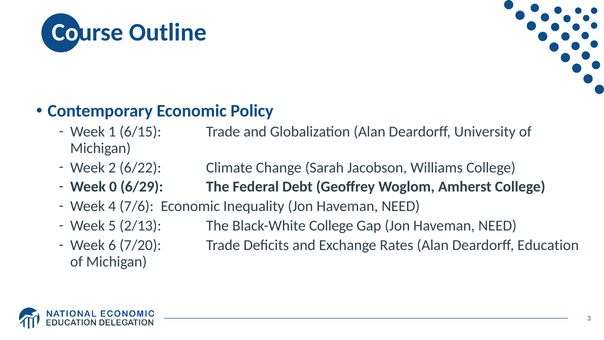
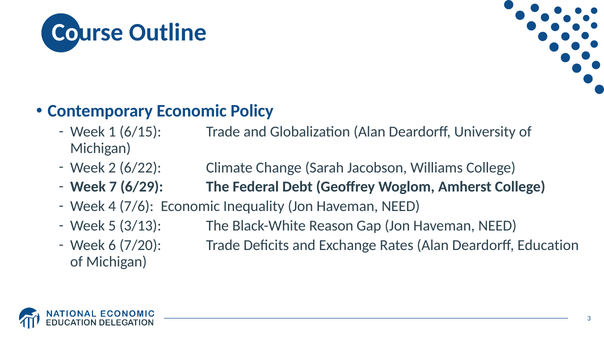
0: 0 -> 7
2/13: 2/13 -> 3/13
Black-White College: College -> Reason
